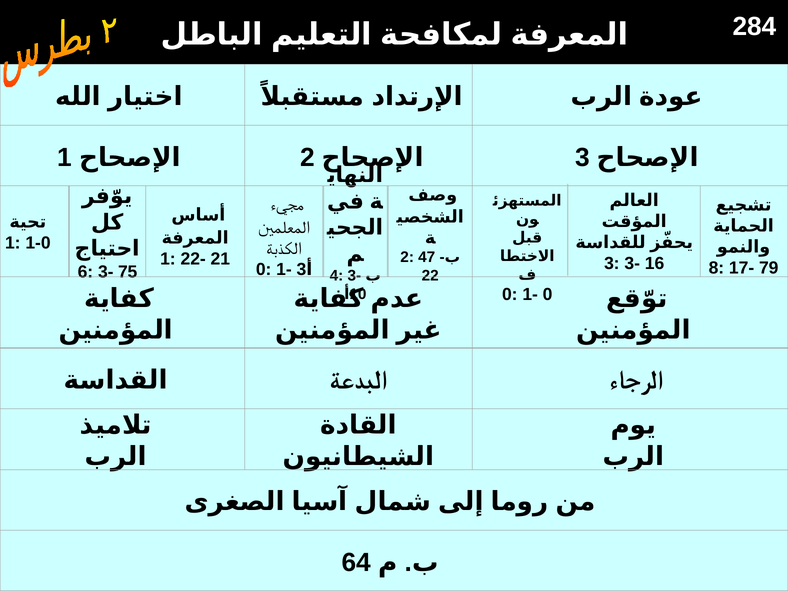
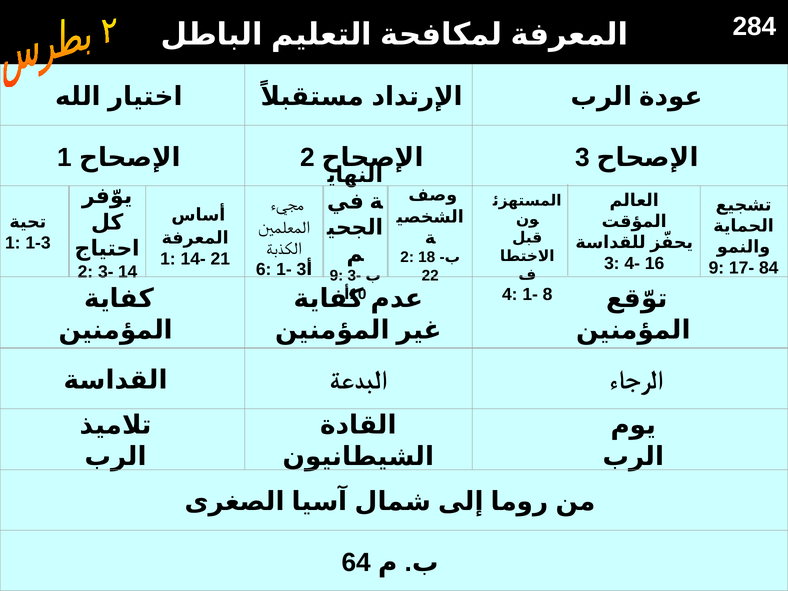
1-0: 1-0 -> 1-3
47: 47 -> 18
22-: 22- -> 14-
3 3-: 3- -> 4-
8 at (716, 268): 8 -> 9
79: 79 -> 84
0 at (264, 269): 0 -> 6
6 at (85, 272): 6 -> 2
75: 75 -> 14
4 at (337, 276): 4 -> 9
0 at (510, 294): 0 -> 4
1- 0: 0 -> 8
